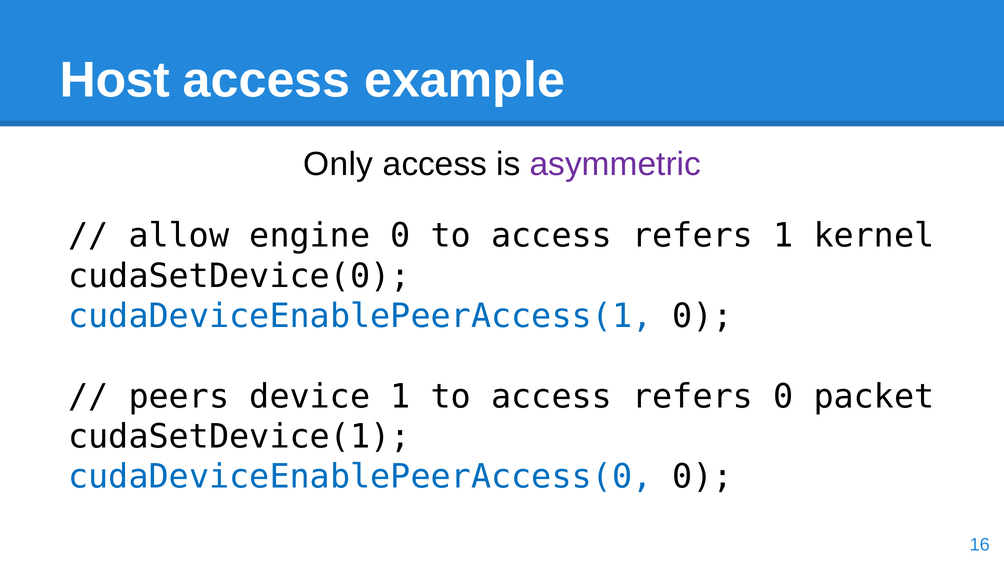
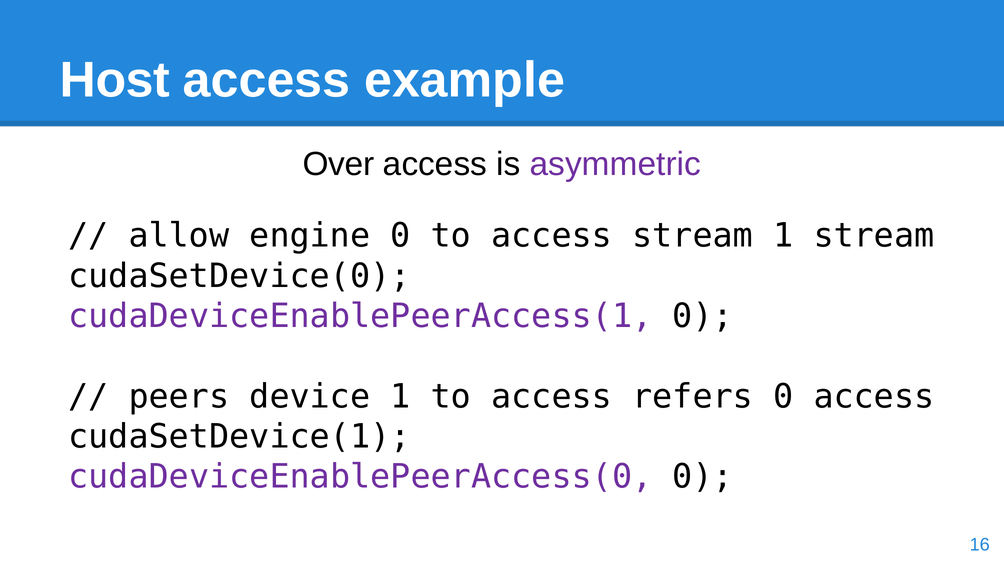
Only: Only -> Over
0 to access refers: refers -> stream
1 kernel: kernel -> stream
cudaDeviceEnablePeerAccess(1 colour: blue -> purple
0 packet: packet -> access
cudaDeviceEnablePeerAccess(0 colour: blue -> purple
